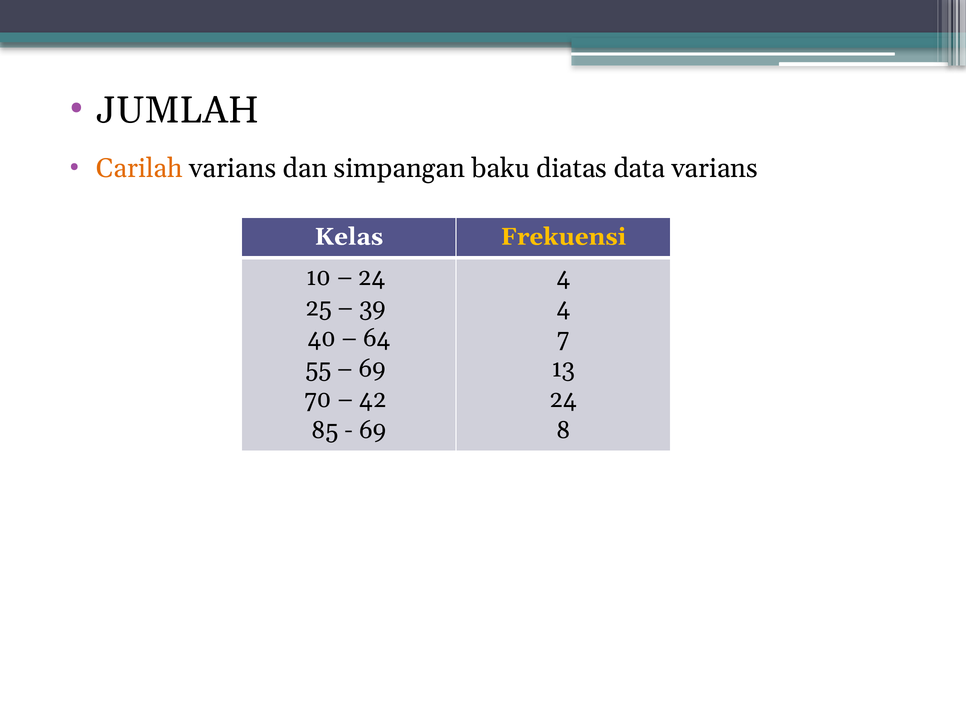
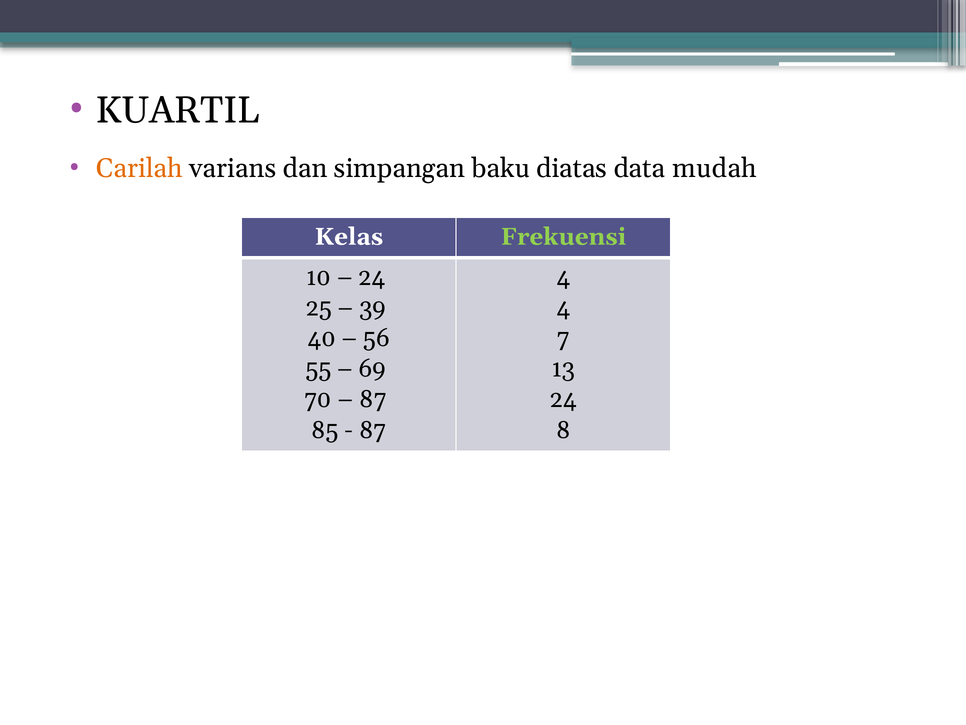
JUMLAH: JUMLAH -> KUARTIL
data varians: varians -> mudah
Frekuensi colour: yellow -> light green
64: 64 -> 56
42 at (373, 399): 42 -> 87
69 at (373, 430): 69 -> 87
